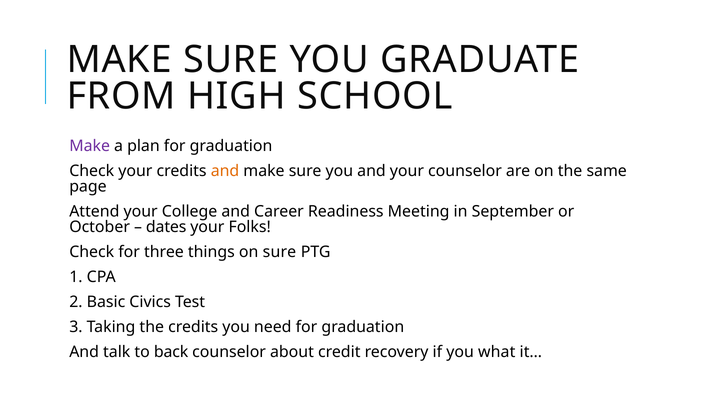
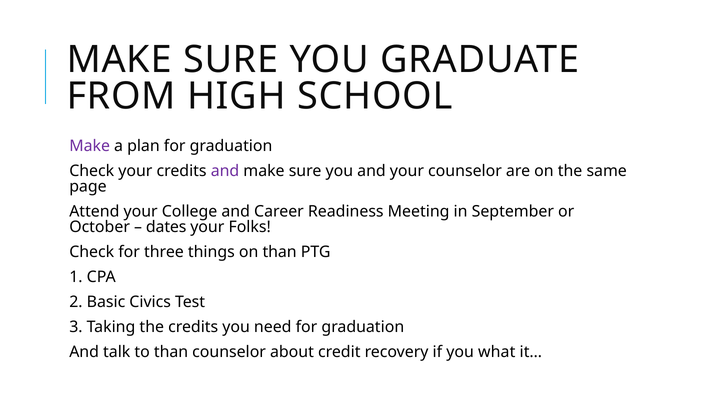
and at (225, 171) colour: orange -> purple
on sure: sure -> than
to back: back -> than
